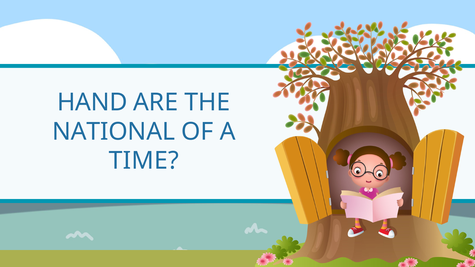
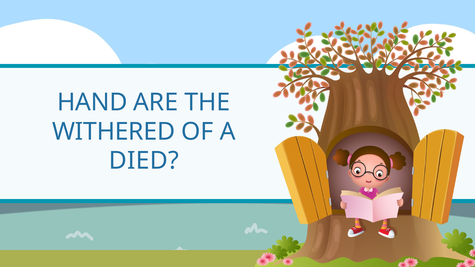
NATIONAL: NATIONAL -> WITHERED
TIME: TIME -> DIED
